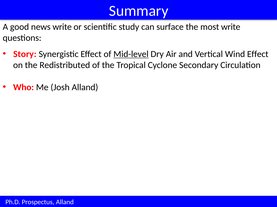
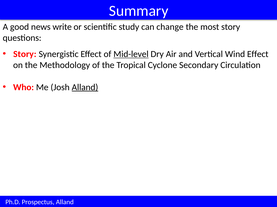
surface: surface -> change
most write: write -> story
Redistributed: Redistributed -> Methodology
Alland at (85, 88) underline: none -> present
